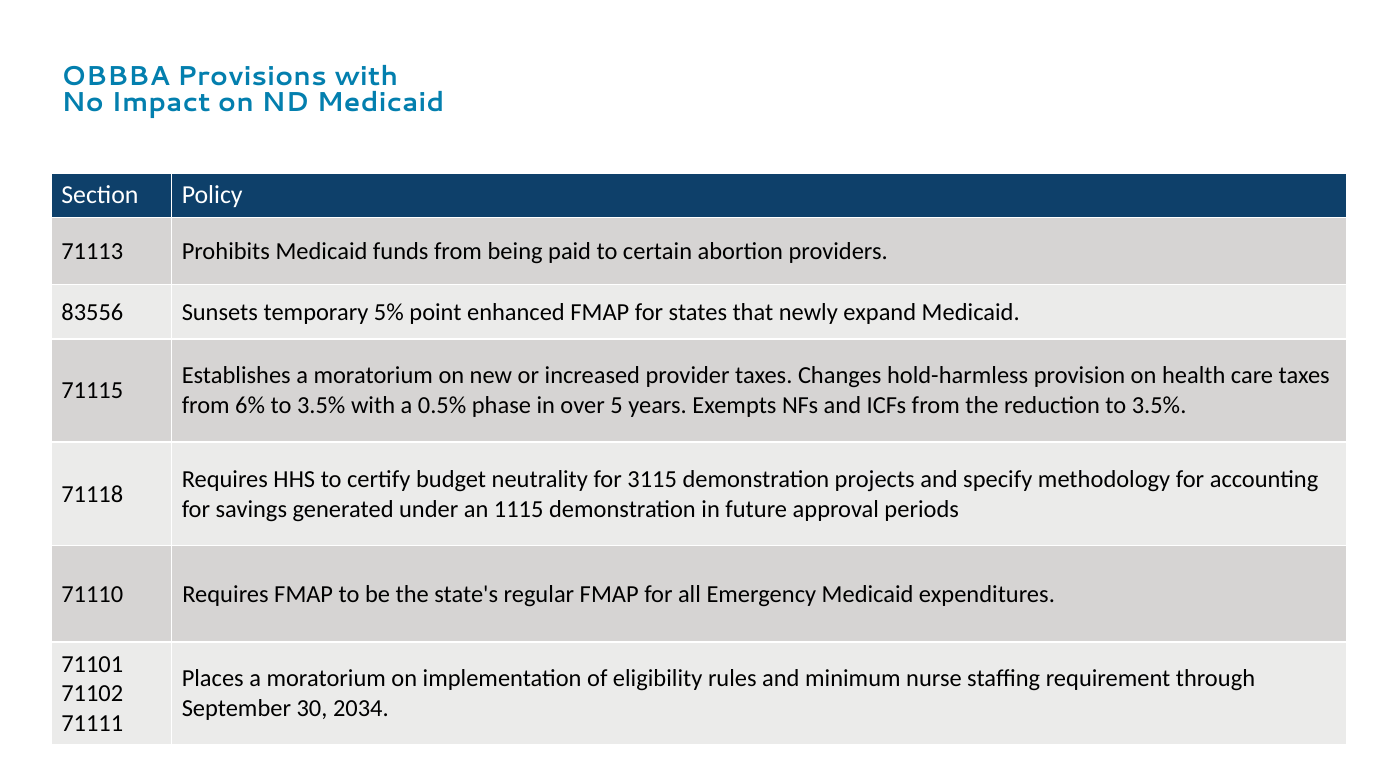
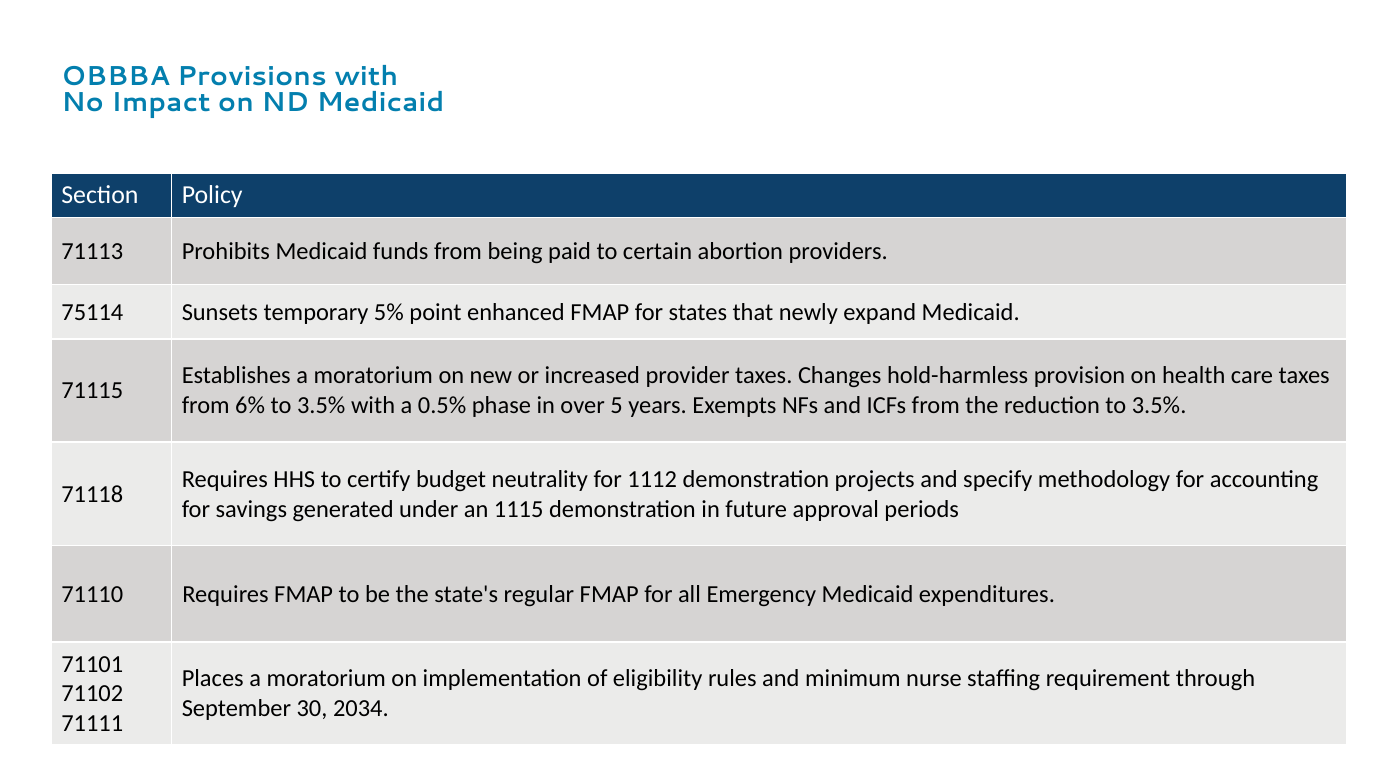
83556: 83556 -> 75114
3115: 3115 -> 1112
